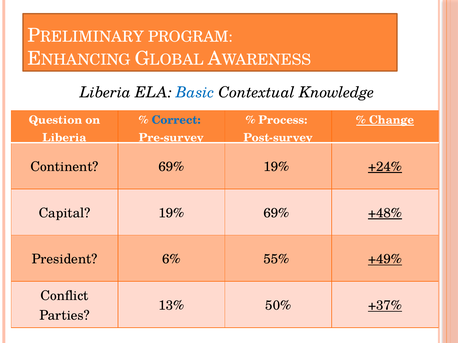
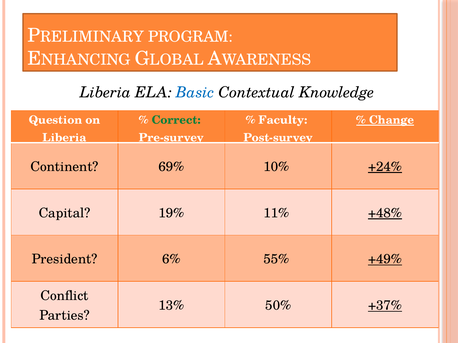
Correct colour: blue -> green
Process: Process -> Faculty
69% 19%: 19% -> 10%
19% 69%: 69% -> 11%
